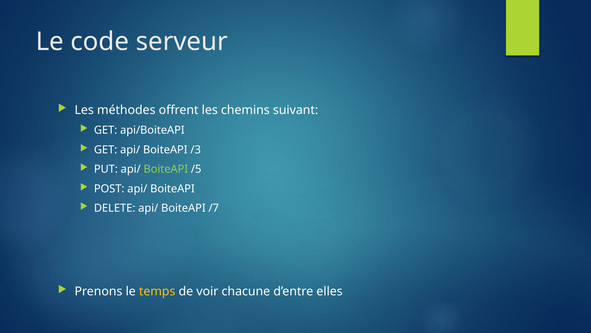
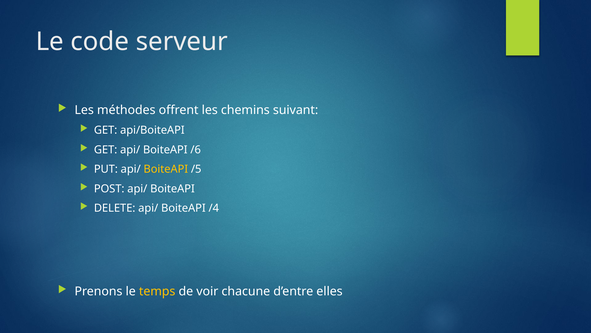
/3: /3 -> /6
BoiteAPI at (166, 169) colour: light green -> yellow
/7: /7 -> /4
